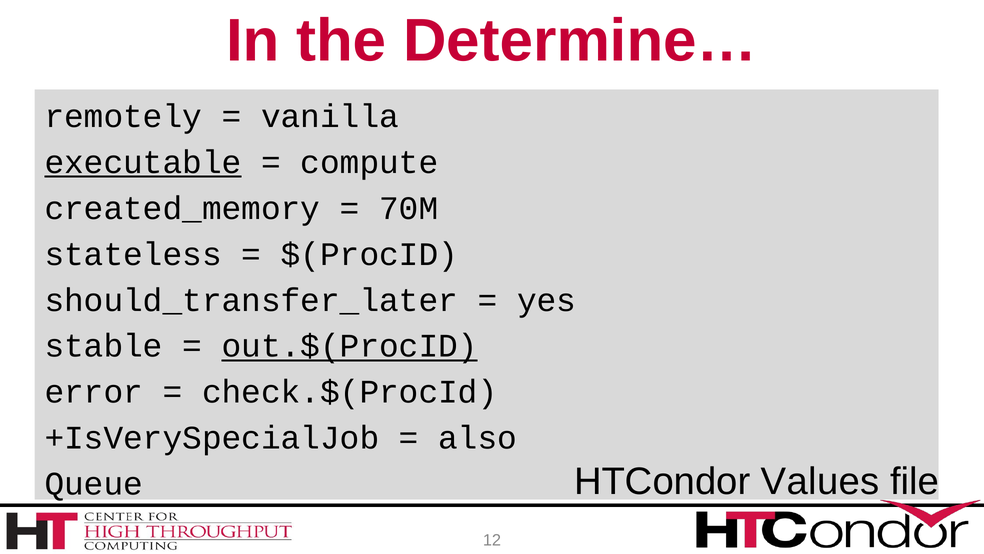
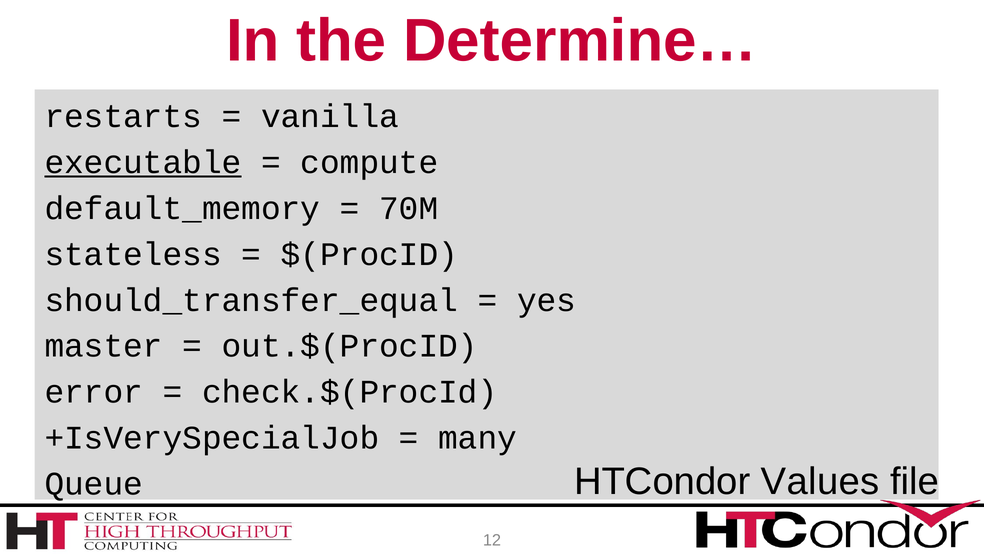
remotely: remotely -> restarts
created_memory: created_memory -> default_memory
should_transfer_later: should_transfer_later -> should_transfer_equal
stable: stable -> master
out.$(ProcID underline: present -> none
also: also -> many
